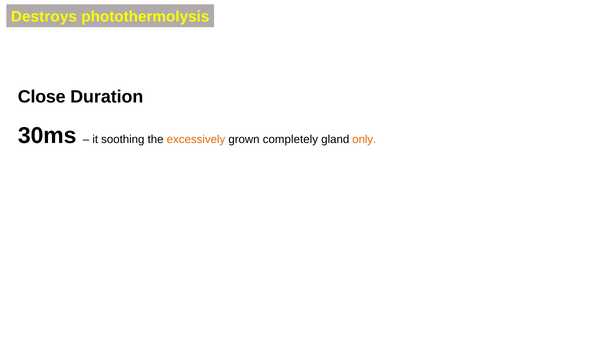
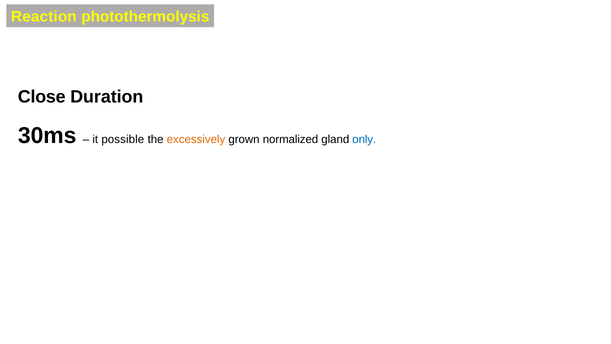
Destroys: Destroys -> Reaction
soothing: soothing -> possible
completely: completely -> normalized
only colour: orange -> blue
